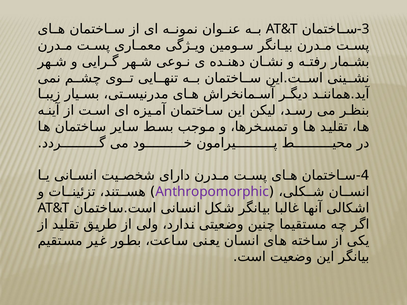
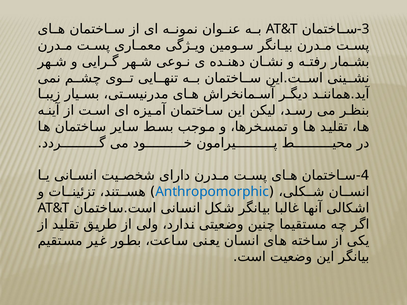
Anthropomorphic colour: purple -> blue
